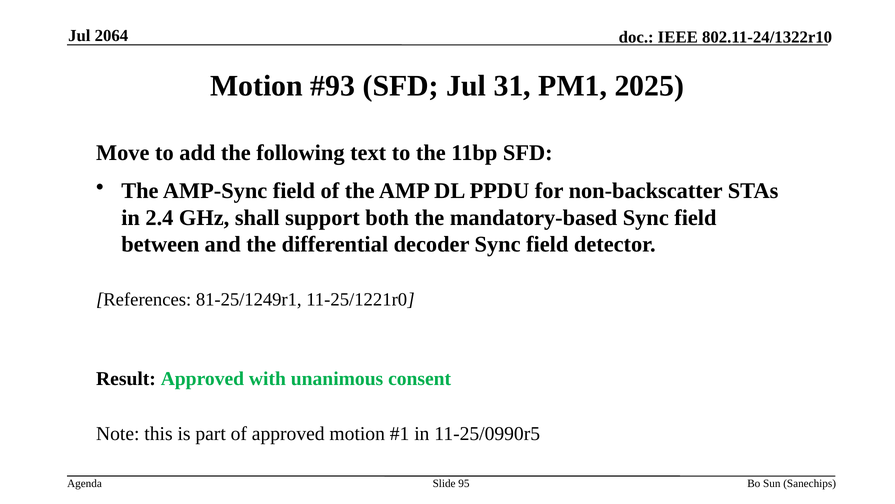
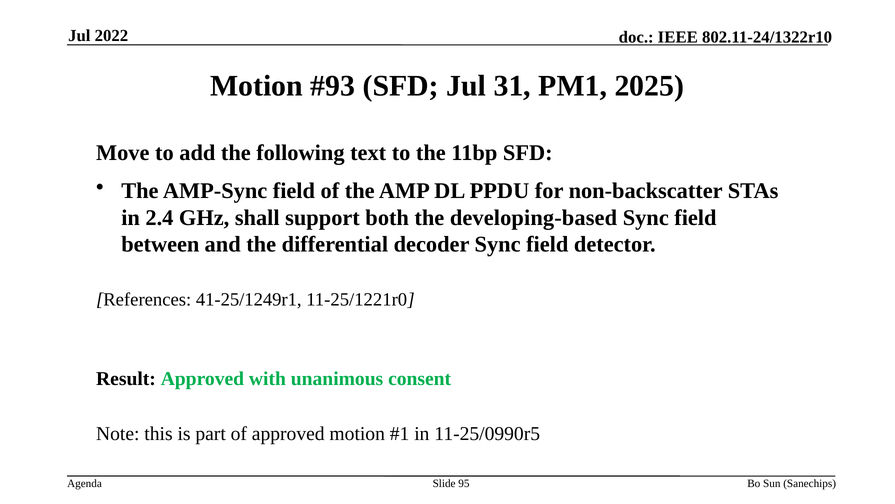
2064: 2064 -> 2022
mandatory-based: mandatory-based -> developing-based
81-25/1249r1: 81-25/1249r1 -> 41-25/1249r1
